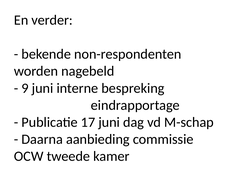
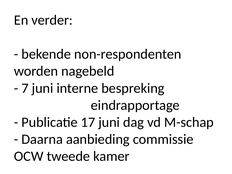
9: 9 -> 7
